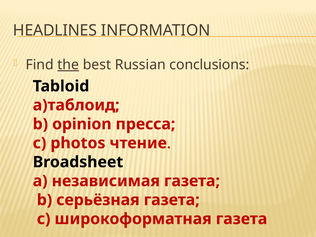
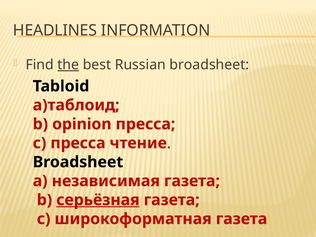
Russian conclusions: conclusions -> broadsheet
с photos: photos -> пресса
серьёзная underline: none -> present
